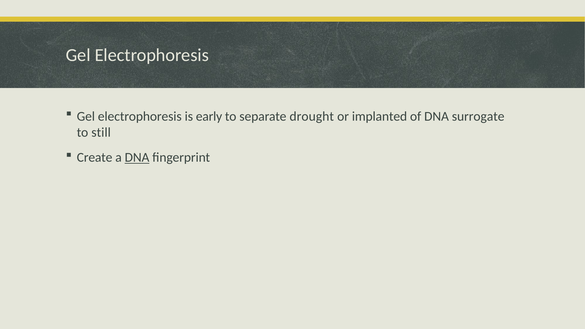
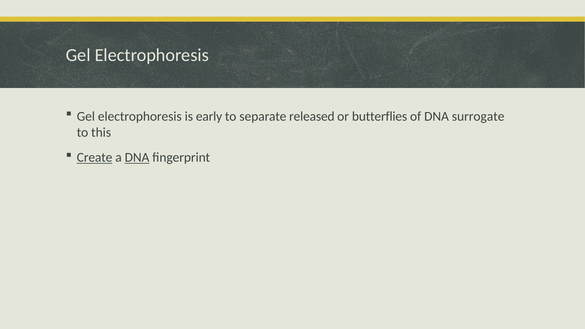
drought: drought -> released
implanted: implanted -> butterflies
still: still -> this
Create underline: none -> present
